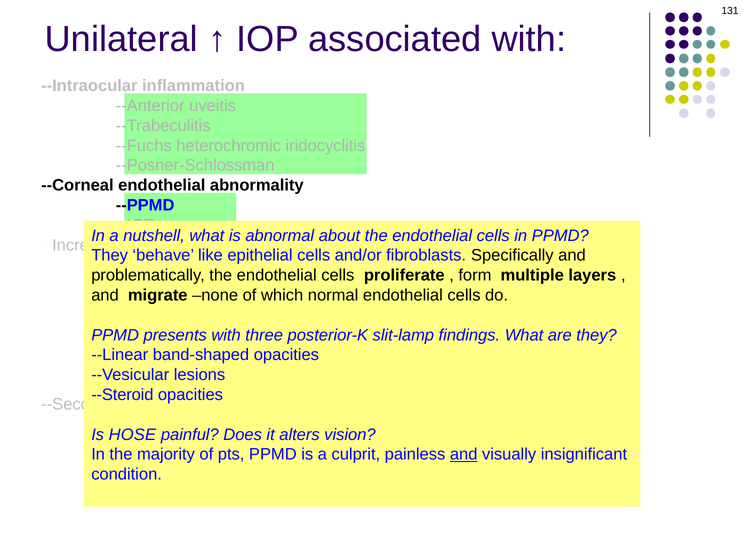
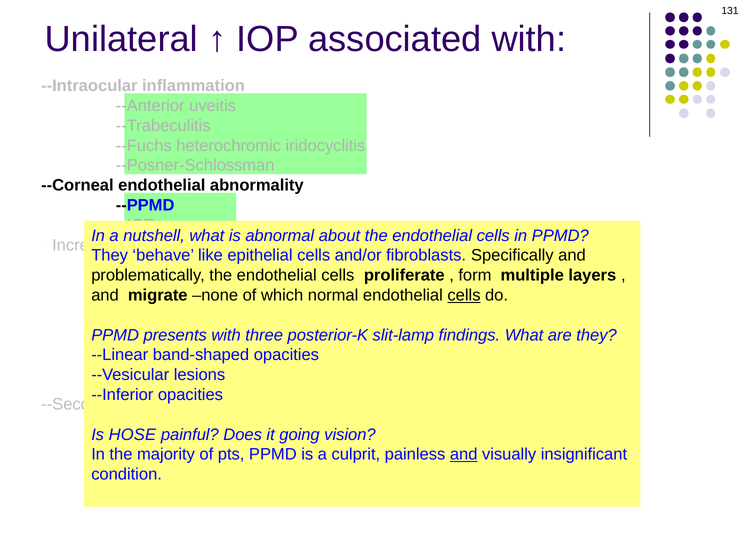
cells at (464, 295) underline: none -> present
--Steroid: --Steroid -> --Inferior
alters: alters -> going
